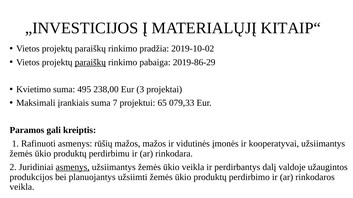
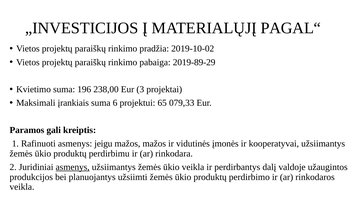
KITAIP“: KITAIP“ -> PAGAL“
paraiškų at (90, 62) underline: present -> none
2019-86-29: 2019-86-29 -> 2019-89-29
495: 495 -> 196
7: 7 -> 6
rūšių: rūšių -> jeigu
